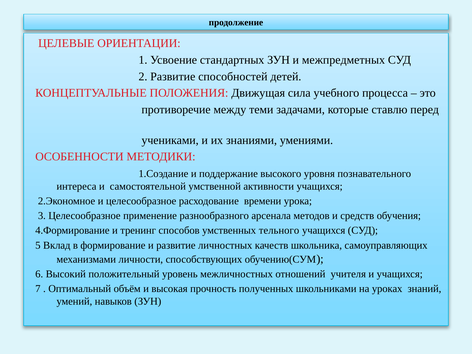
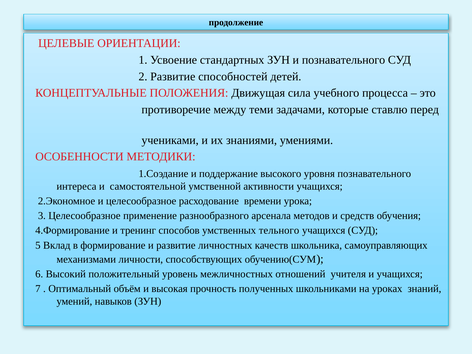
и межпредметных: межпредметных -> познавательного
